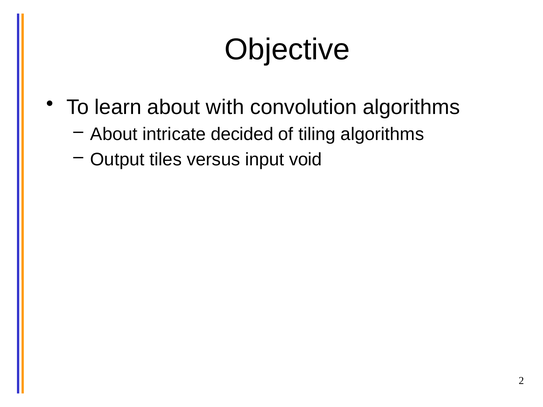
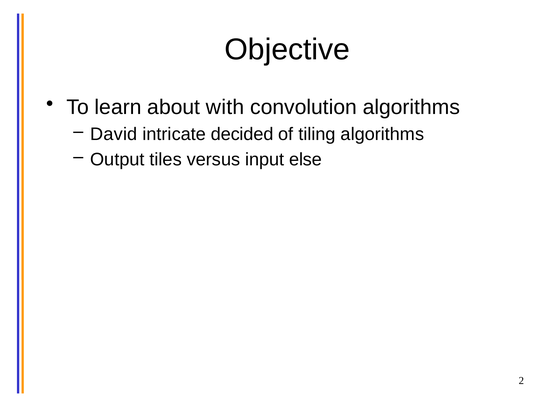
About at (114, 134): About -> David
void: void -> else
